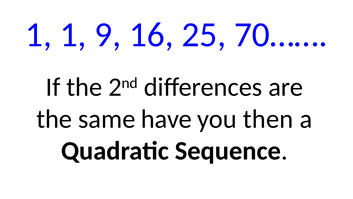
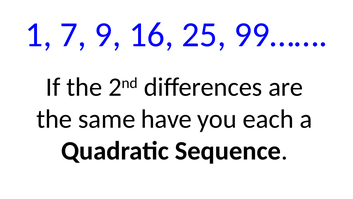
1 1: 1 -> 7
70……: 70…… -> 99……
then: then -> each
